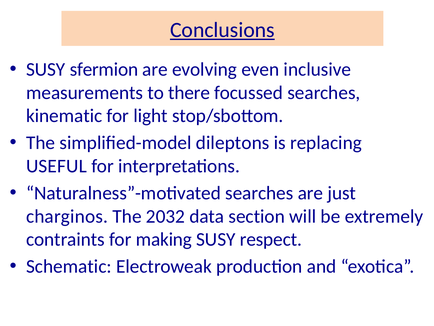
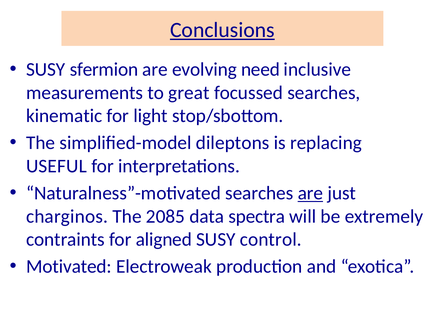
even: even -> need
there: there -> great
are at (310, 193) underline: none -> present
2032: 2032 -> 2085
section: section -> spectra
making: making -> aligned
respect: respect -> control
Schematic: Schematic -> Motivated
